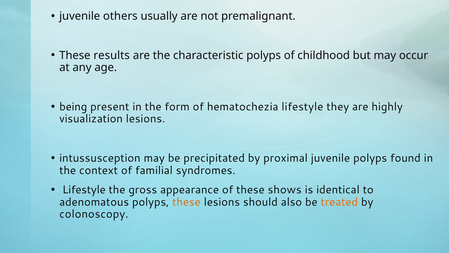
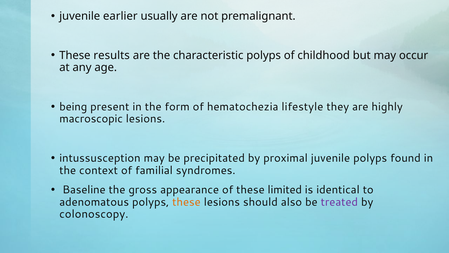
others: others -> earlier
visualization: visualization -> macroscopic
Lifestyle at (84, 190): Lifestyle -> Baseline
shows: shows -> limited
treated colour: orange -> purple
